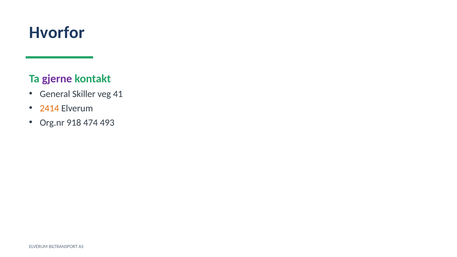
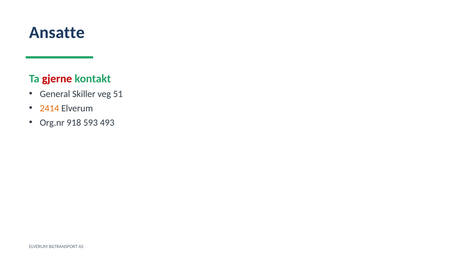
Hvorfor: Hvorfor -> Ansatte
gjerne colour: purple -> red
41: 41 -> 51
474: 474 -> 593
